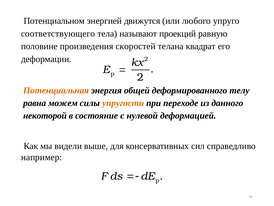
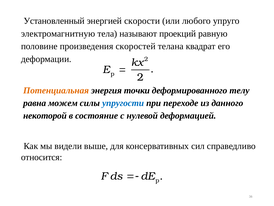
Потенциальном: Потенциальном -> Установленный
движутся: движутся -> скорости
соответствующего: соответствующего -> электромагнитную
общей: общей -> точки
упругости colour: orange -> blue
например: например -> относится
